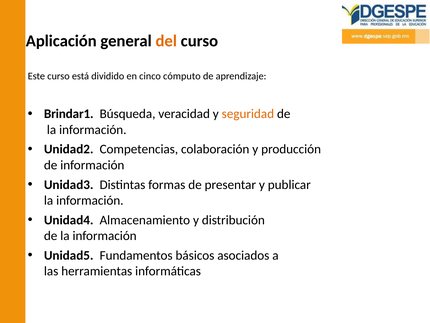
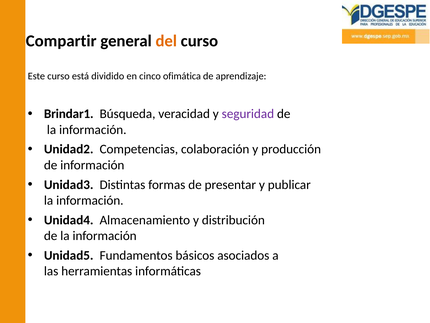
Aplicación: Aplicación -> Compartir
cómputo: cómputo -> ofimática
seguridad colour: orange -> purple
